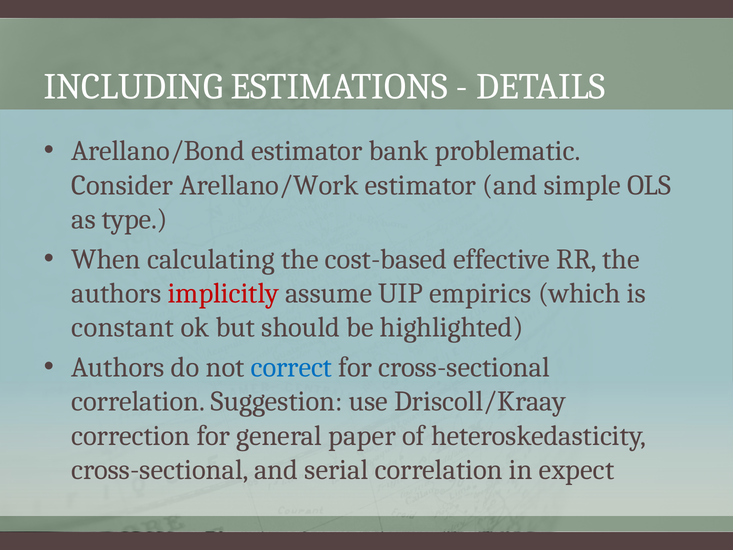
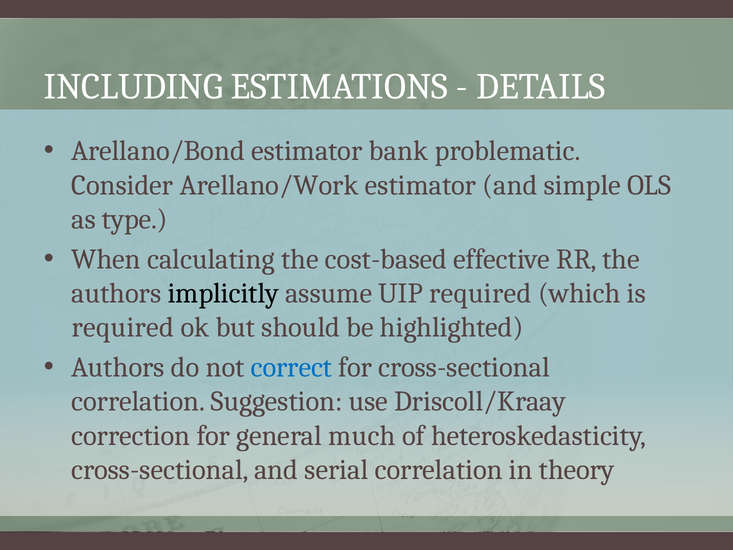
implicitly colour: red -> black
UIP empirics: empirics -> required
constant at (123, 327): constant -> required
paper: paper -> much
expect: expect -> theory
